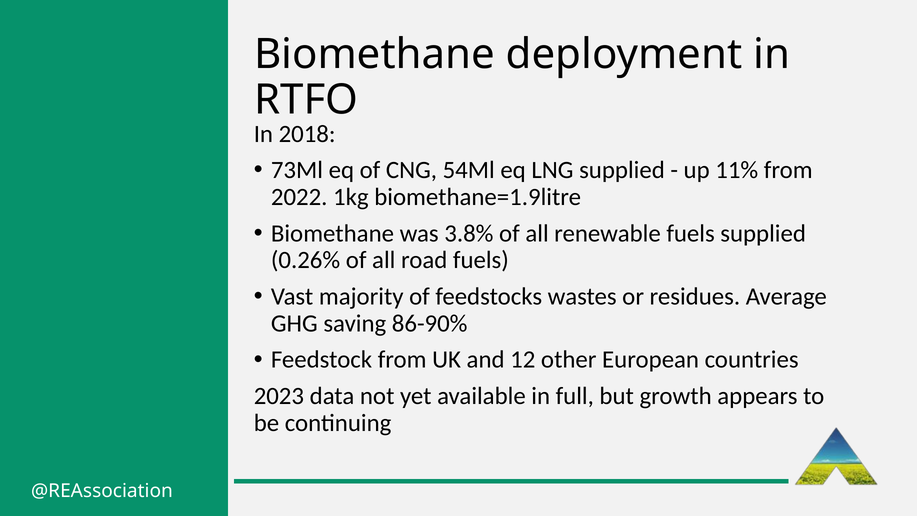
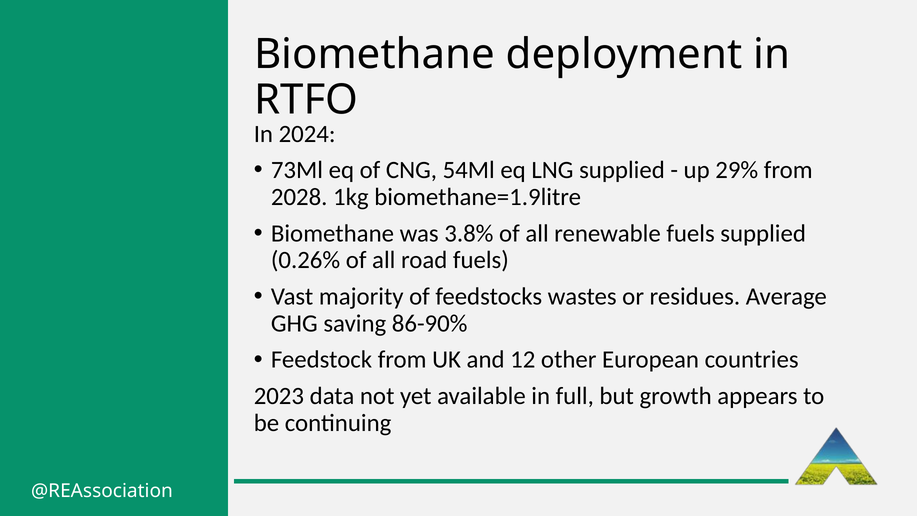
2018: 2018 -> 2024
11%: 11% -> 29%
2022: 2022 -> 2028
